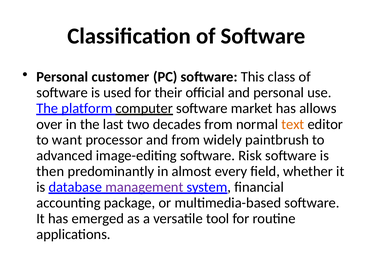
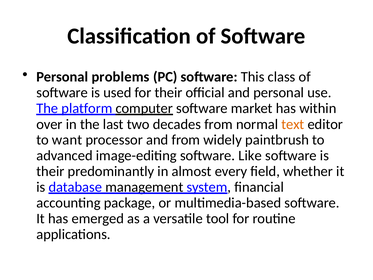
customer: customer -> problems
allows: allows -> within
Risk: Risk -> Like
then at (50, 171): then -> their
management colour: purple -> black
